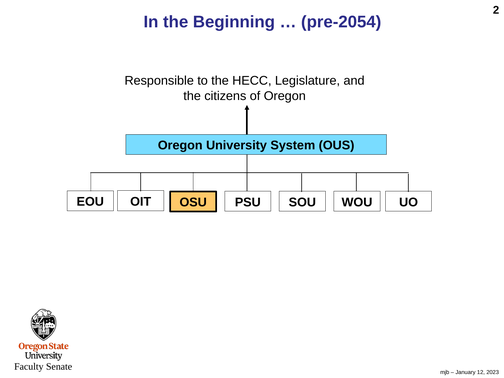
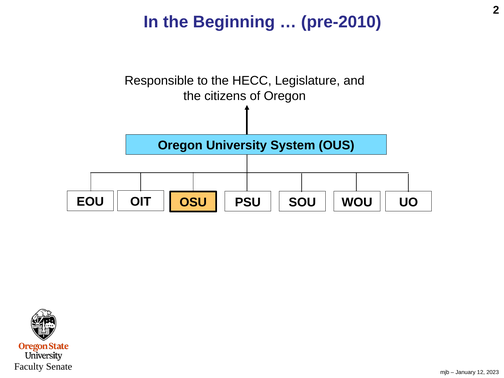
pre-2054: pre-2054 -> pre-2010
